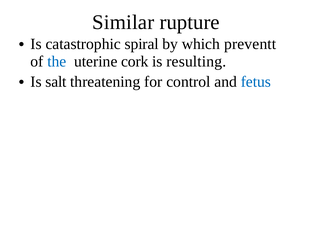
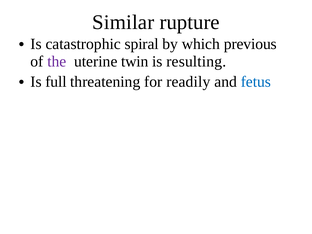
preventt: preventt -> previous
the colour: blue -> purple
cork: cork -> twin
salt: salt -> full
control: control -> readily
